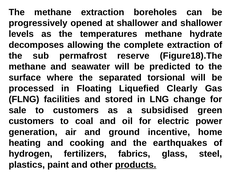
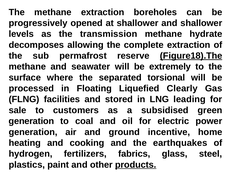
temperatures: temperatures -> transmission
Figure18).The underline: none -> present
predicted: predicted -> extremely
change: change -> leading
customers at (31, 121): customers -> generation
